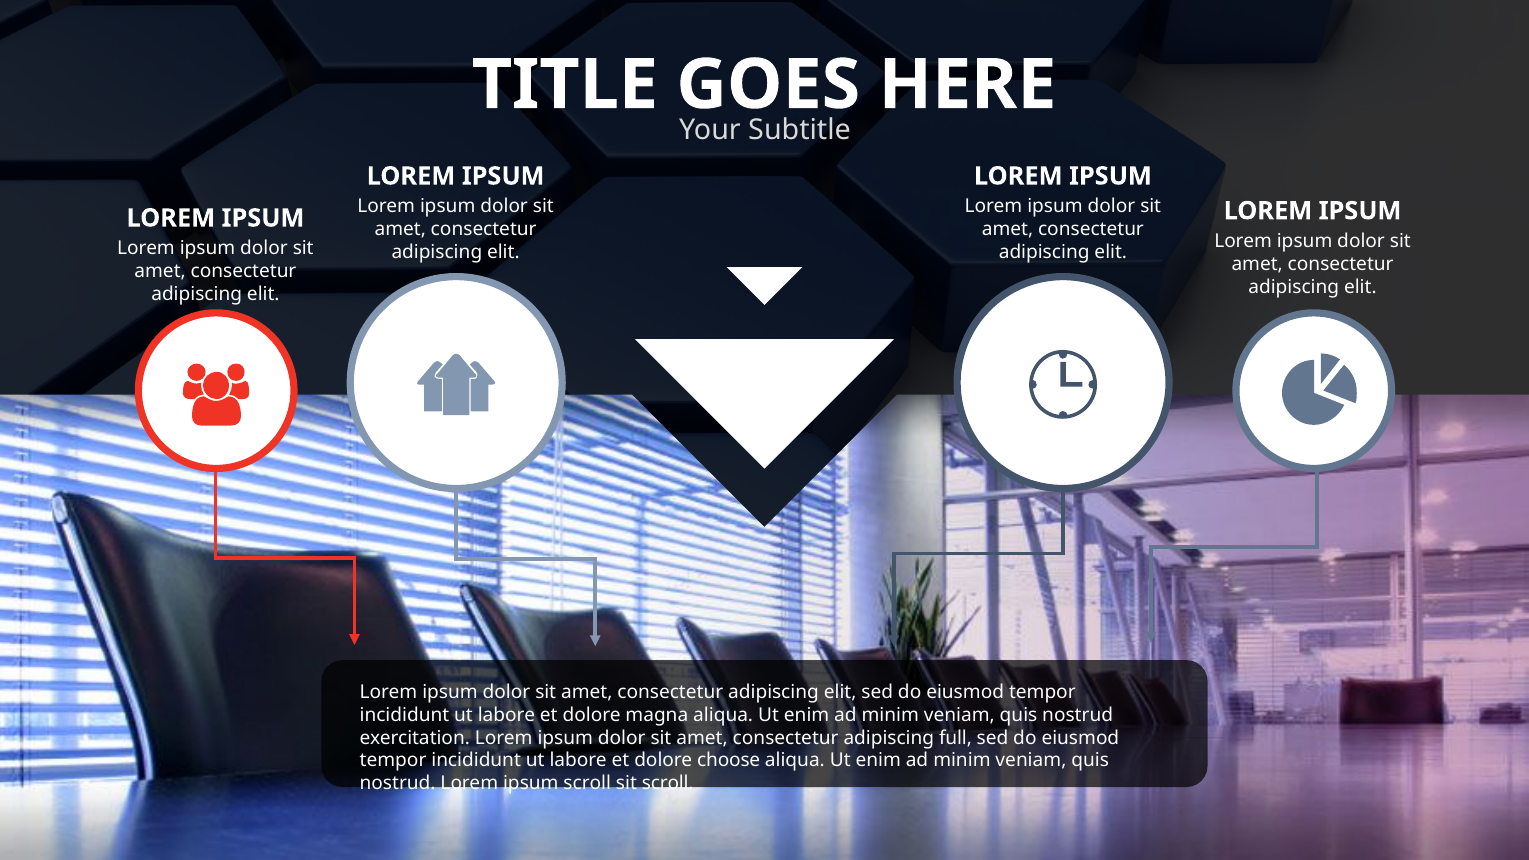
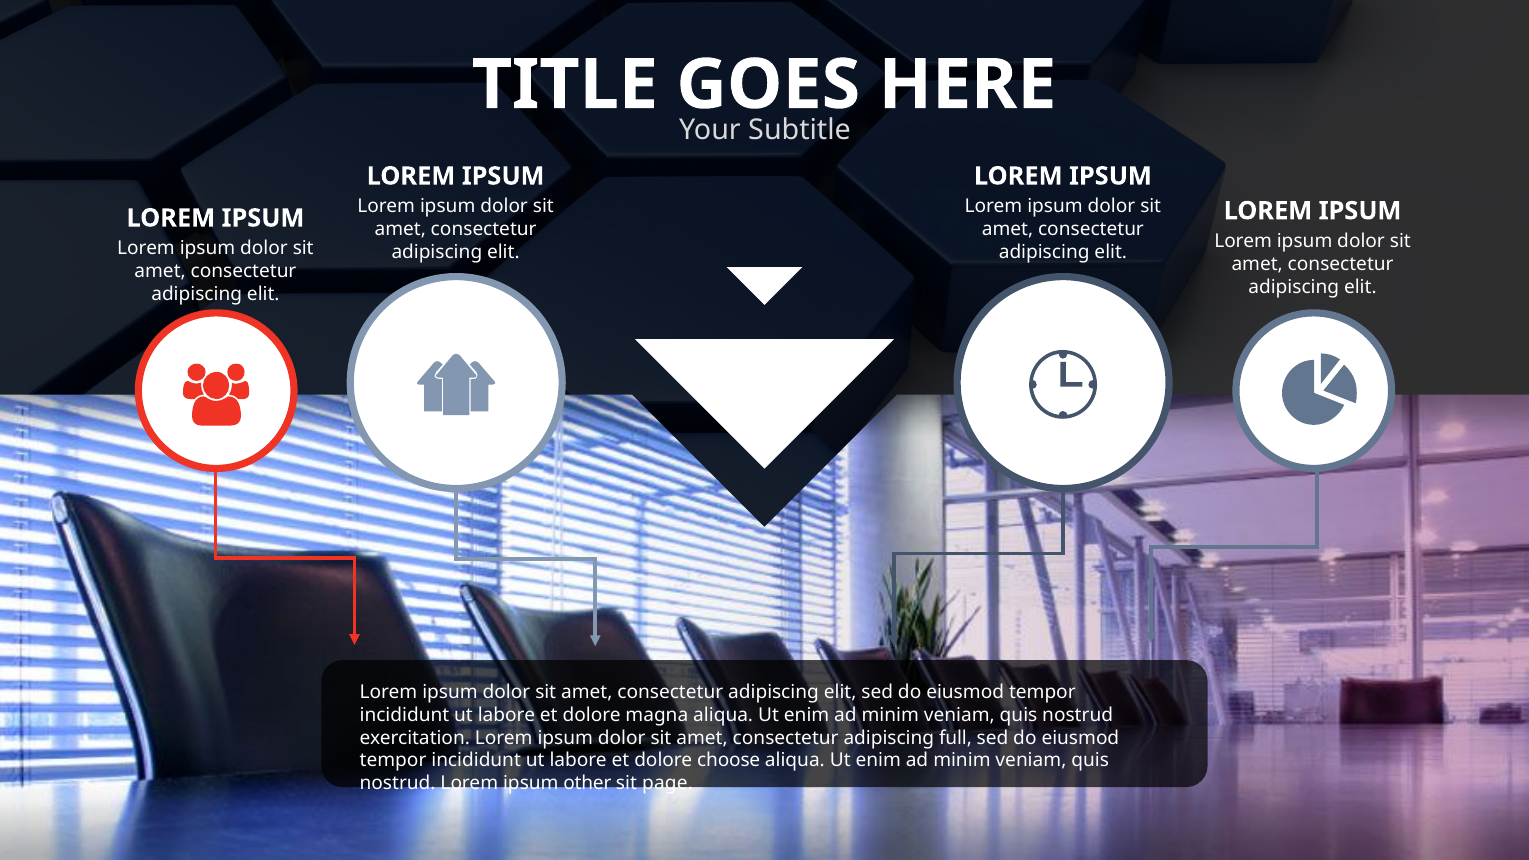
ipsum scroll: scroll -> other
sit scroll: scroll -> page
